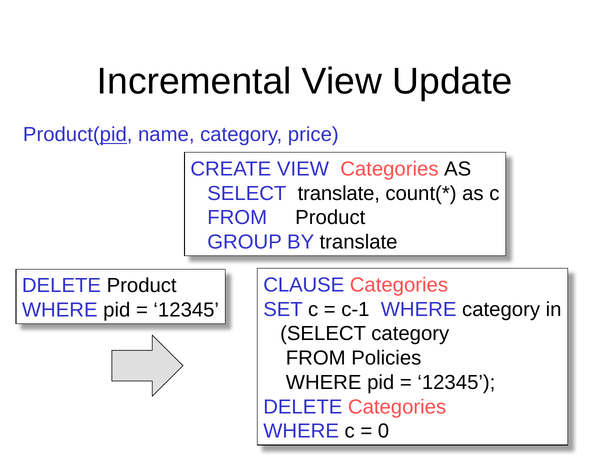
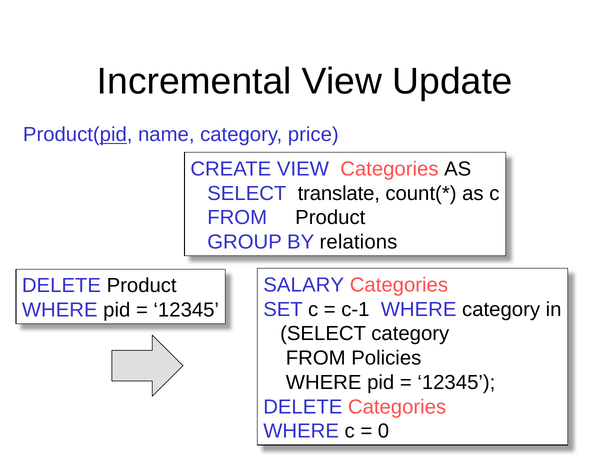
BY translate: translate -> relations
CLAUSE: CLAUSE -> SALARY
